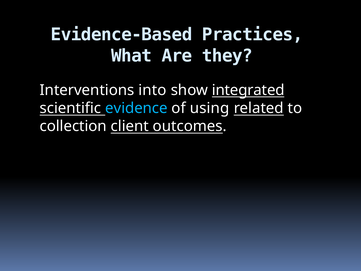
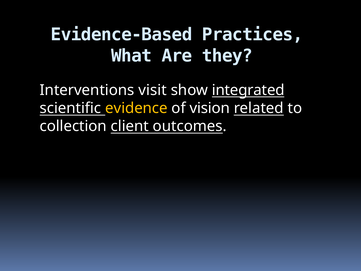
into: into -> visit
evidence colour: light blue -> yellow
using: using -> vision
